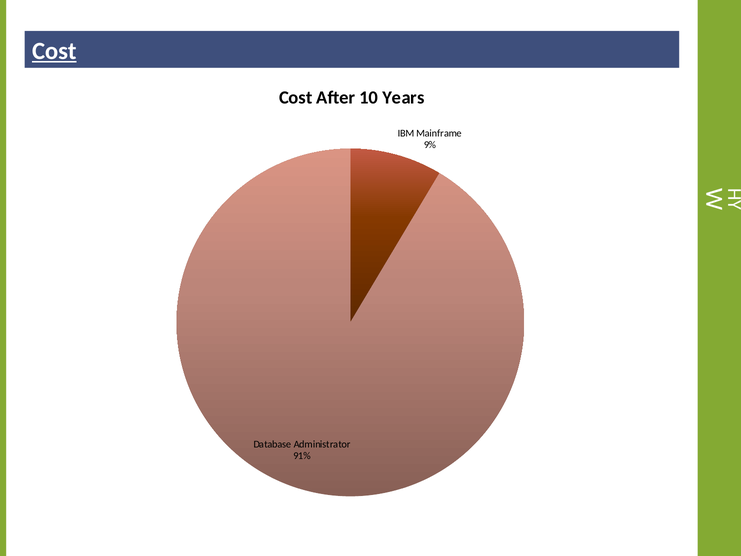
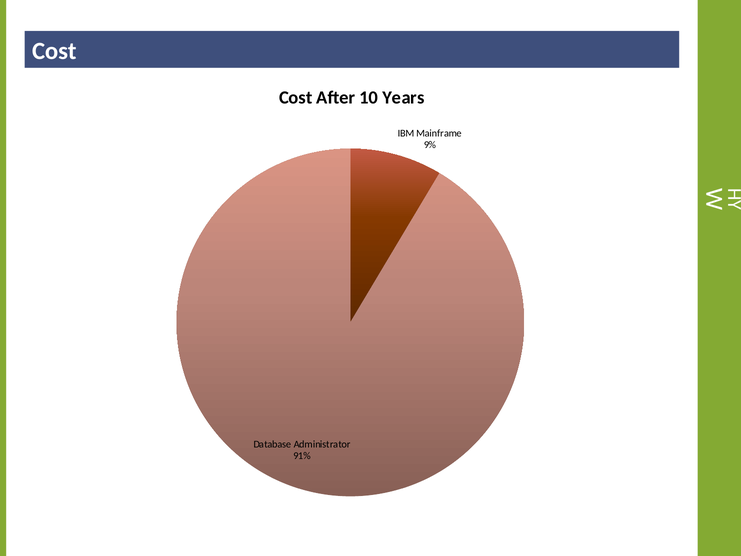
Cost at (54, 51) underline: present -> none
